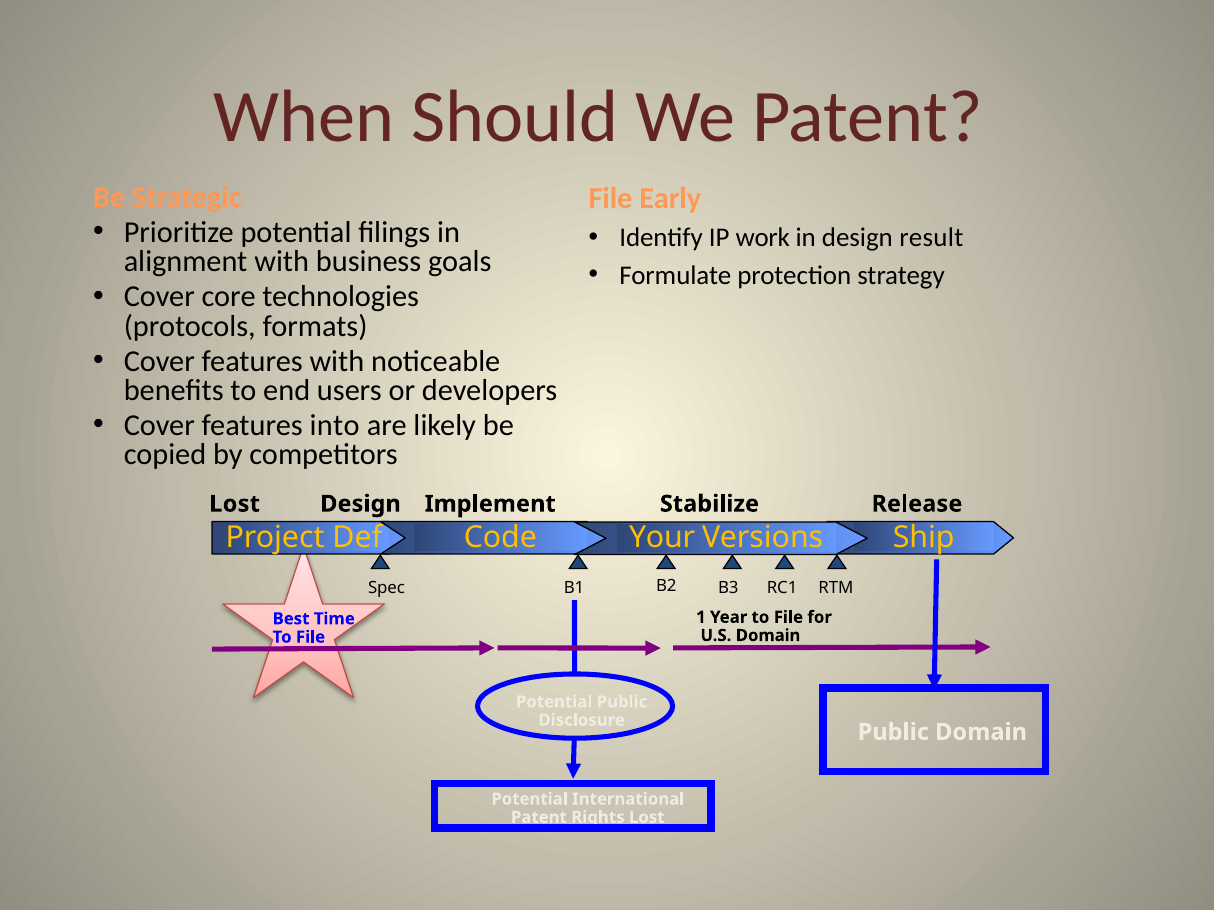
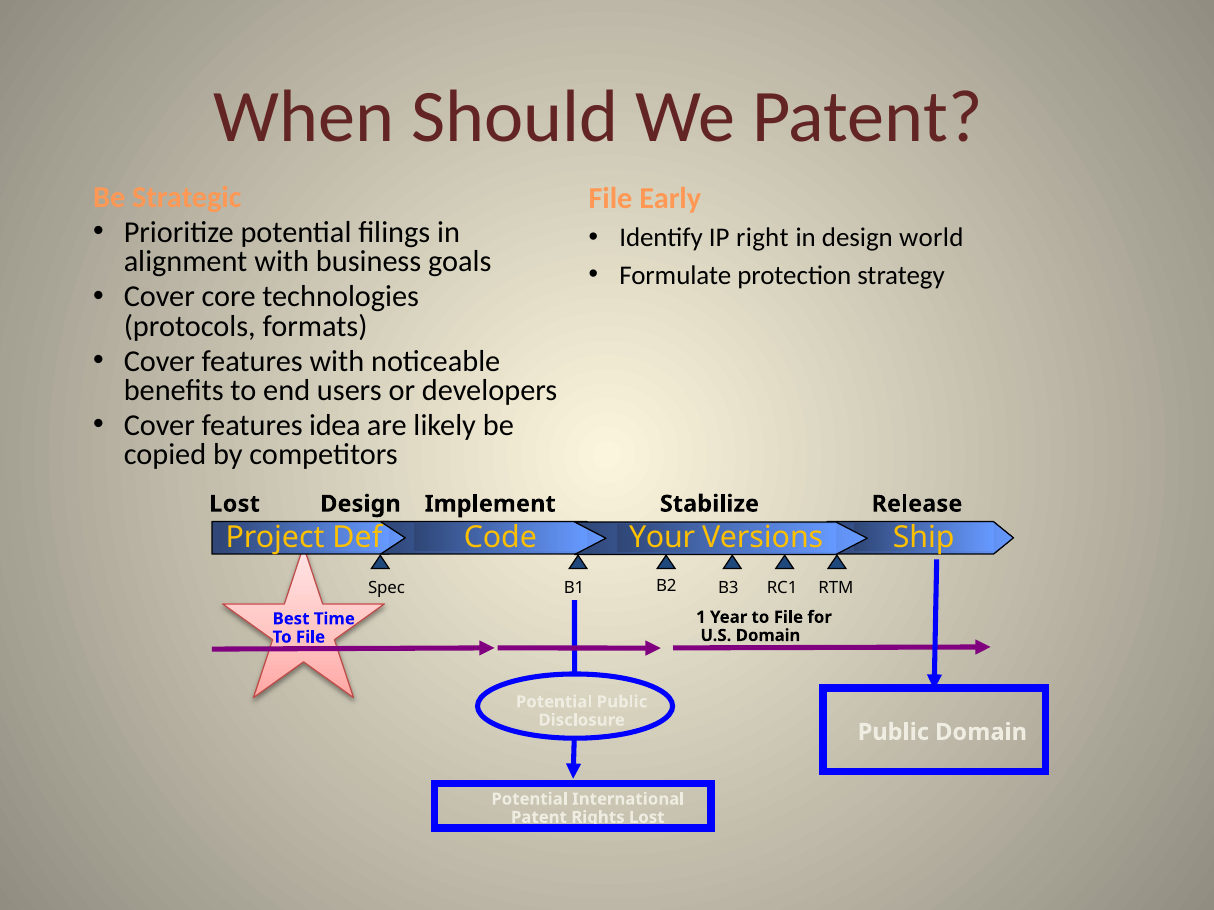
work: work -> right
result: result -> world
into: into -> idea
